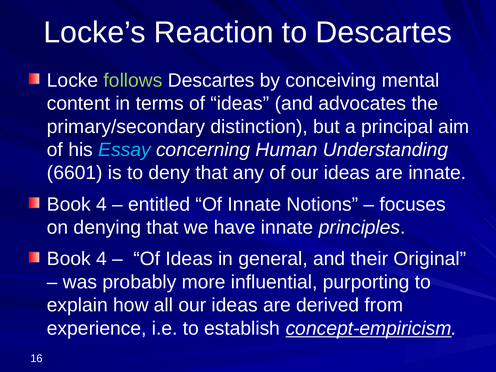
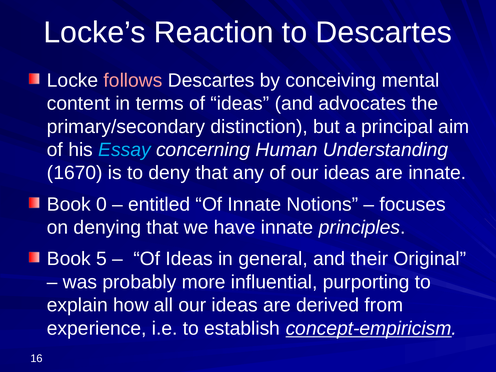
follows colour: light green -> pink
6601: 6601 -> 1670
4 at (102, 204): 4 -> 0
4 at (102, 259): 4 -> 5
